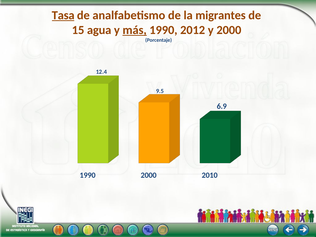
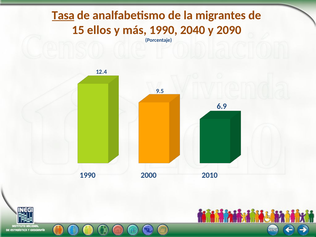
agua: agua -> ellos
más underline: present -> none
2012: 2012 -> 2040
y 2000: 2000 -> 2090
